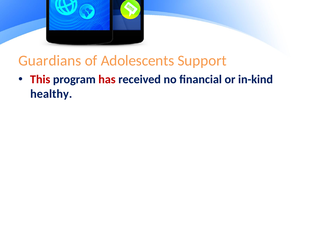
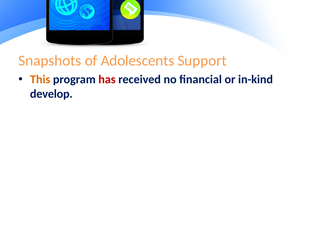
Guardians: Guardians -> Snapshots
This colour: red -> orange
healthy: healthy -> develop
